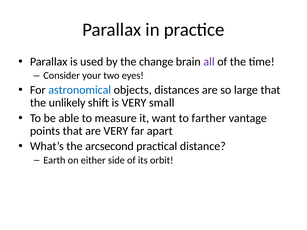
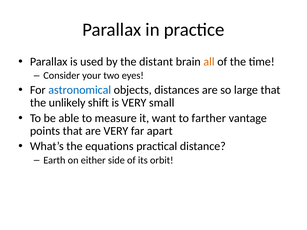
change: change -> distant
all colour: purple -> orange
arcsecond: arcsecond -> equations
